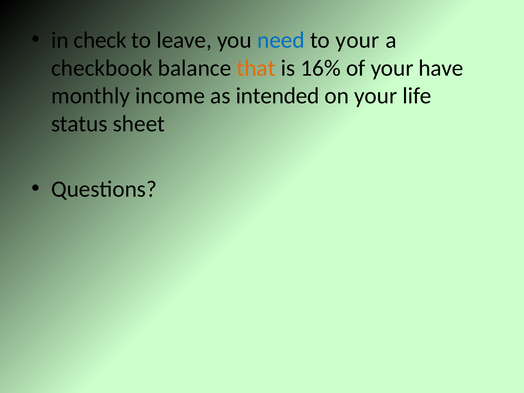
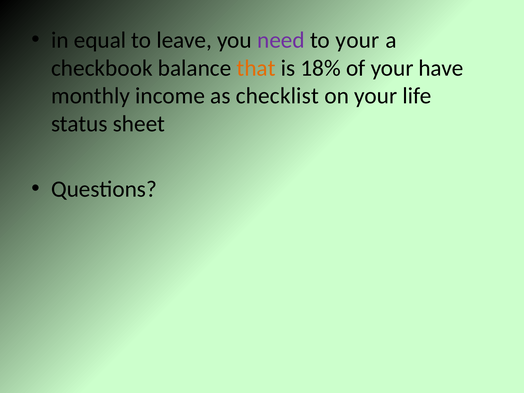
check: check -> equal
need colour: blue -> purple
16%: 16% -> 18%
intended: intended -> checklist
